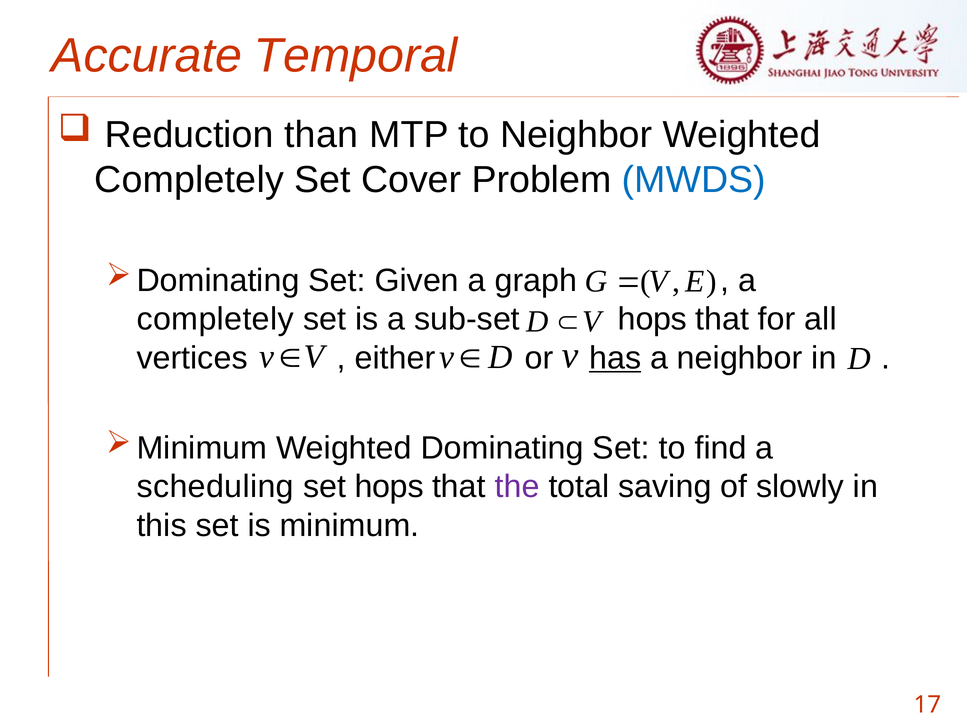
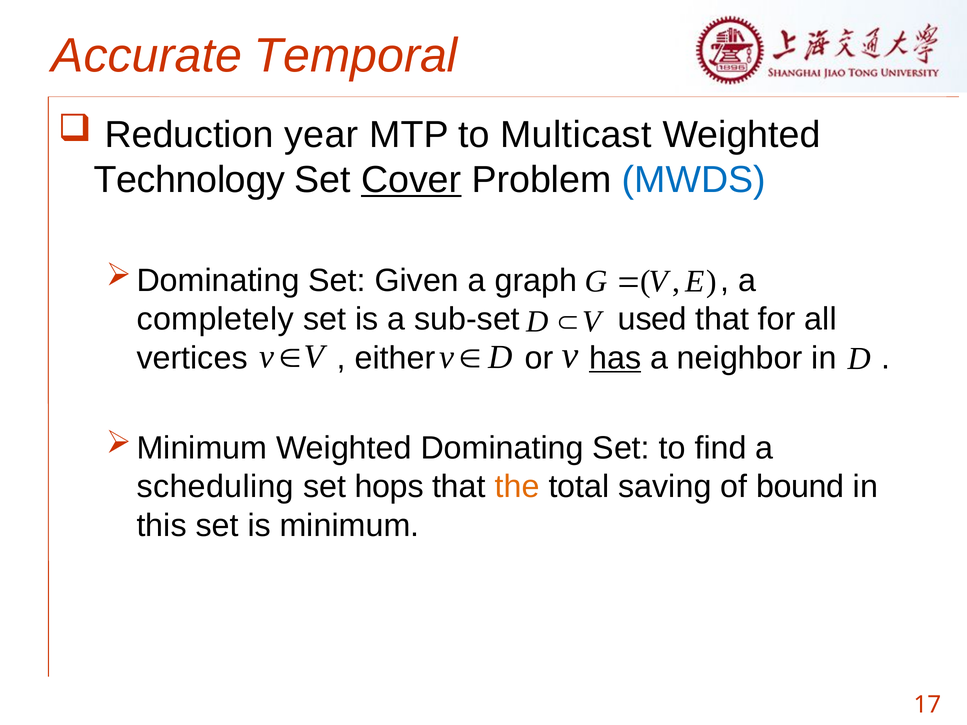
than: than -> year
to Neighbor: Neighbor -> Multicast
Completely at (189, 180): Completely -> Technology
Cover underline: none -> present
sub-set hops: hops -> used
the colour: purple -> orange
slowly: slowly -> bound
